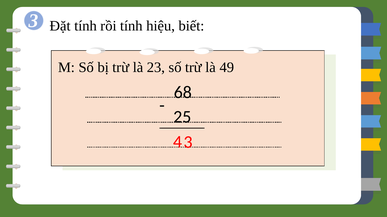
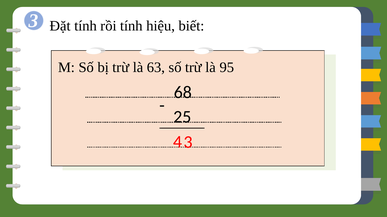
23: 23 -> 63
49: 49 -> 95
